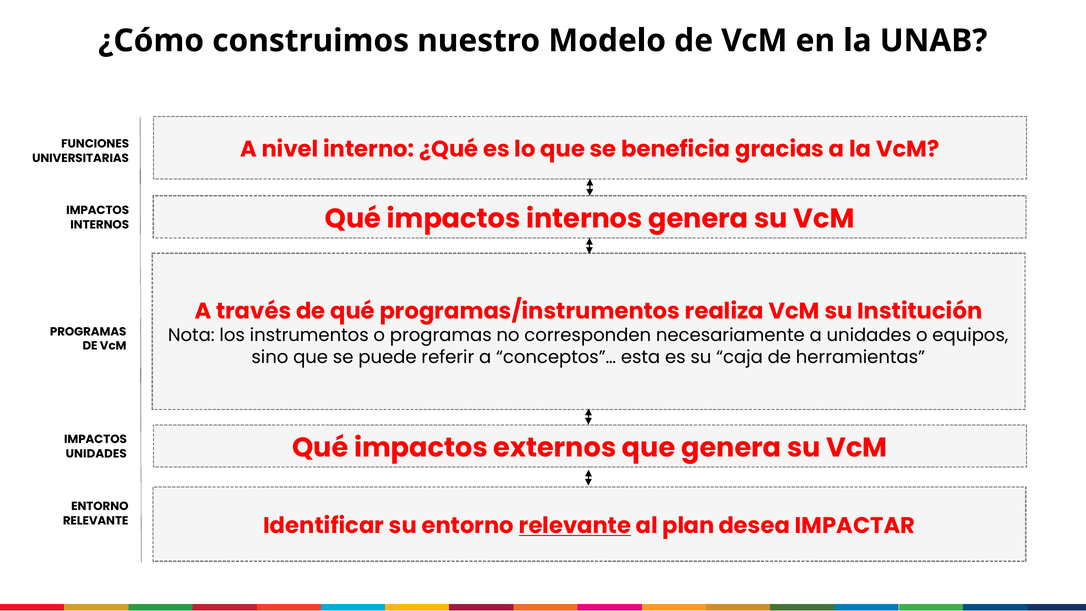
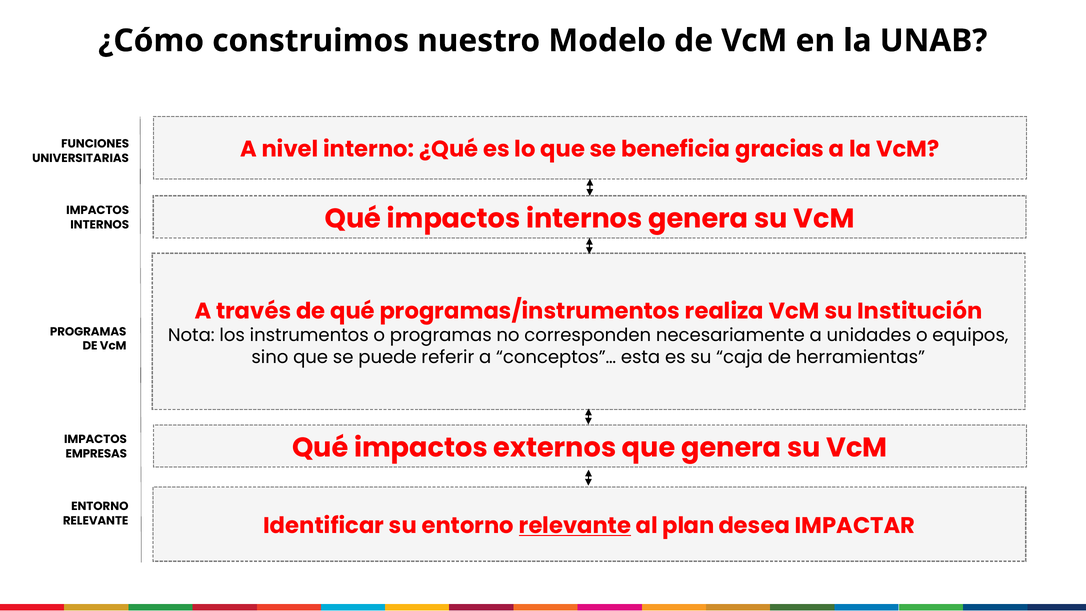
UNIDADES at (96, 454): UNIDADES -> EMPRESAS
